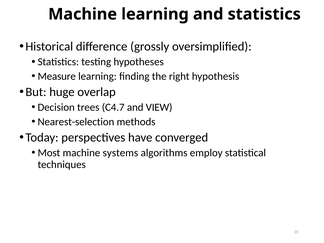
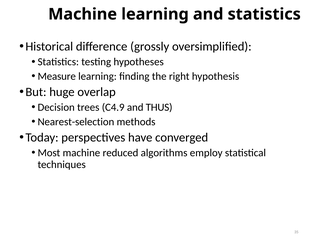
C4.7: C4.7 -> C4.9
VIEW: VIEW -> THUS
systems: systems -> reduced
